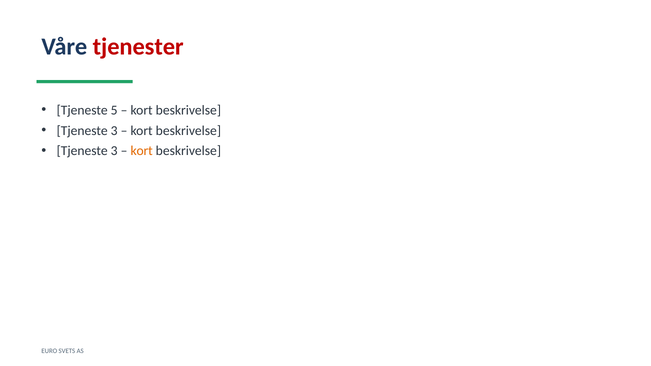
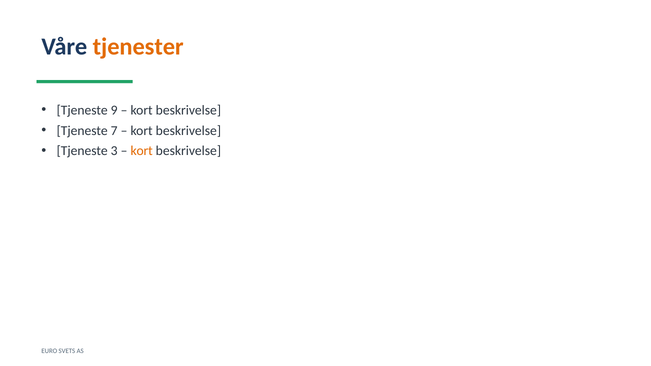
tjenester colour: red -> orange
5: 5 -> 9
3 at (114, 131): 3 -> 7
